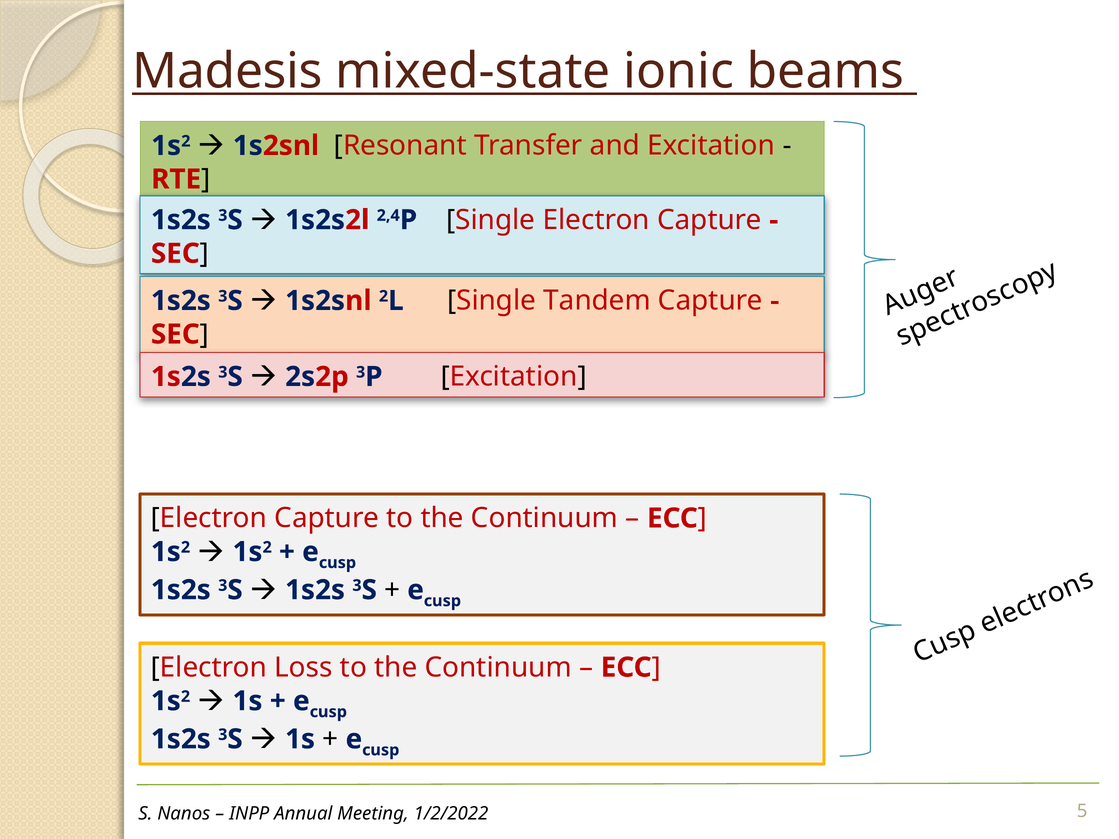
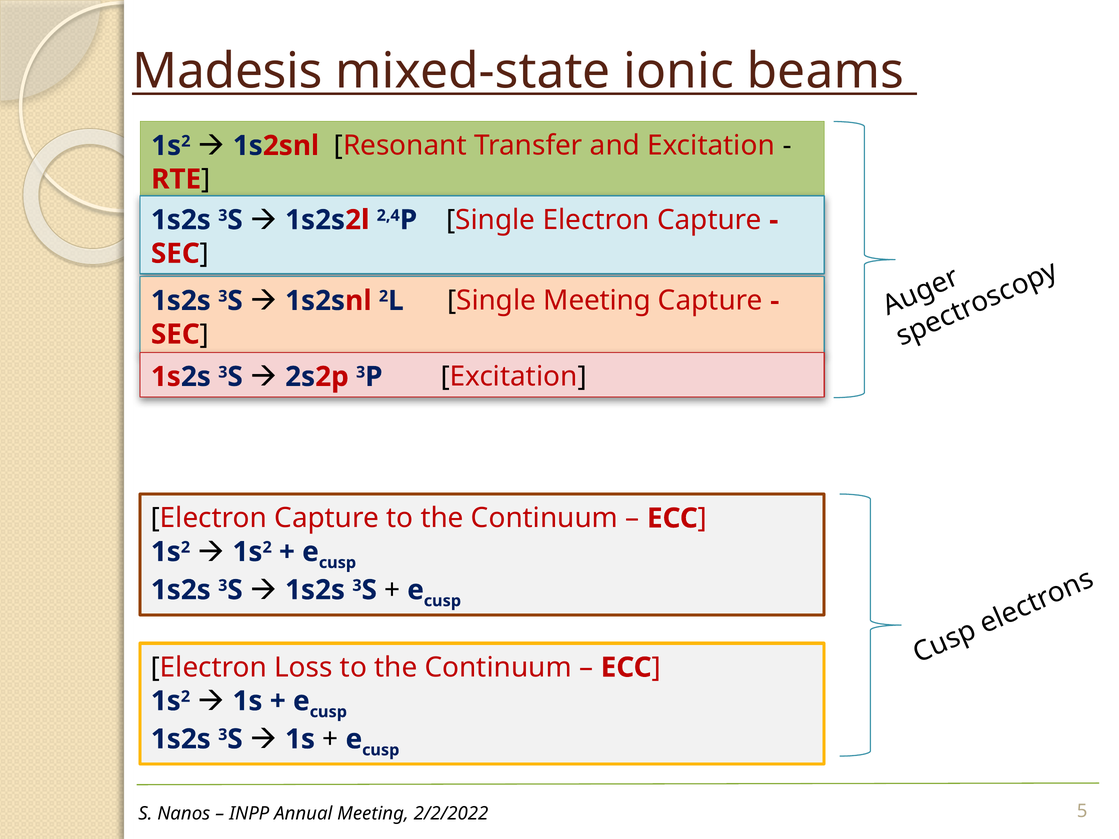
Single Tandem: Tandem -> Meeting
1/2/2022: 1/2/2022 -> 2/2/2022
